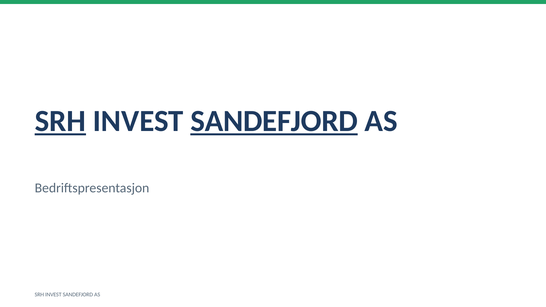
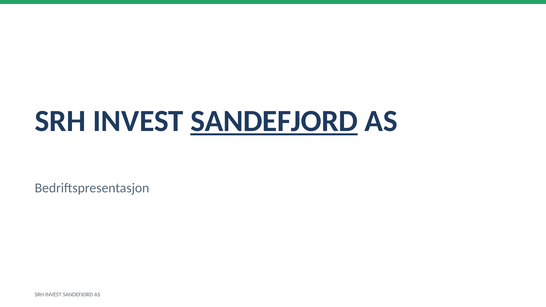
SRH at (60, 121) underline: present -> none
